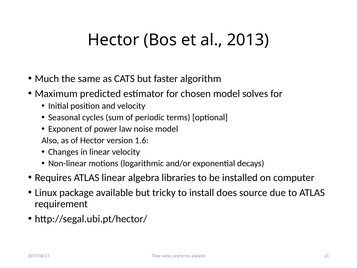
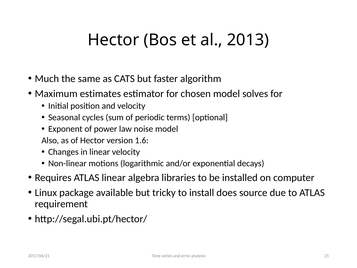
predicted: predicted -> estimates
